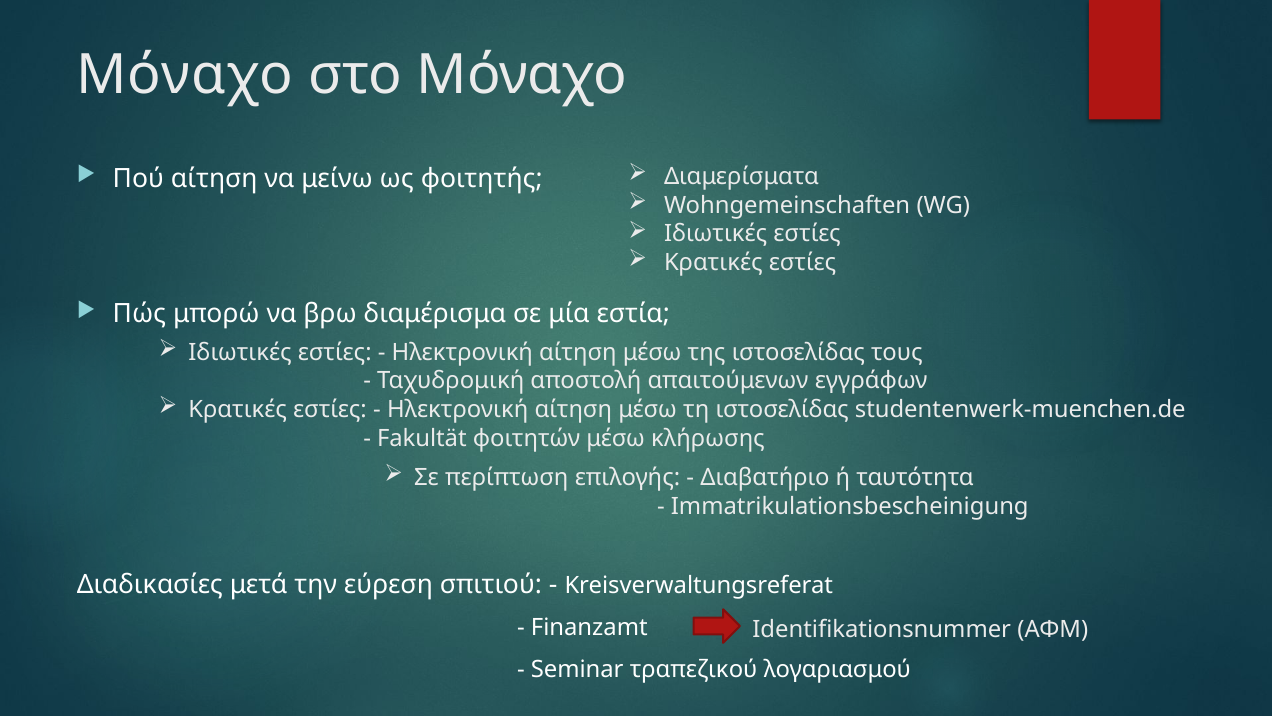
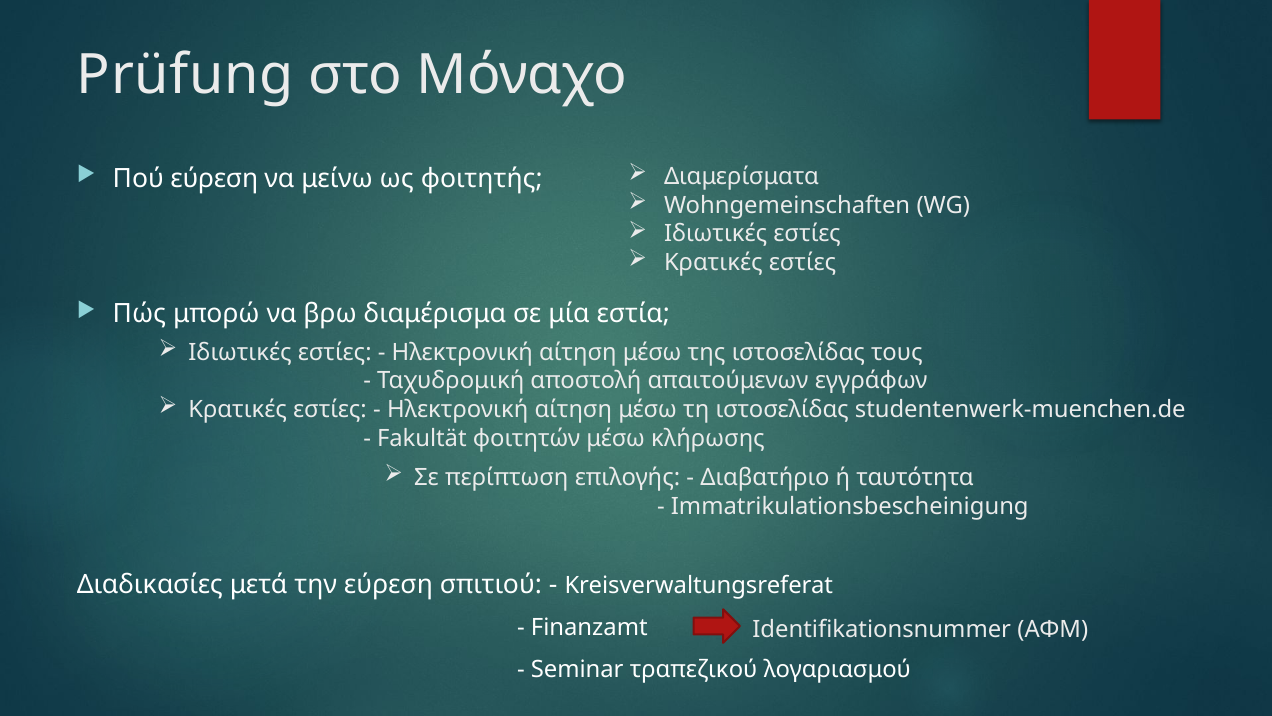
Μόναχο at (185, 75): Μόναχο -> Prüfung
Πού αίτηση: αίτηση -> εύρεση
